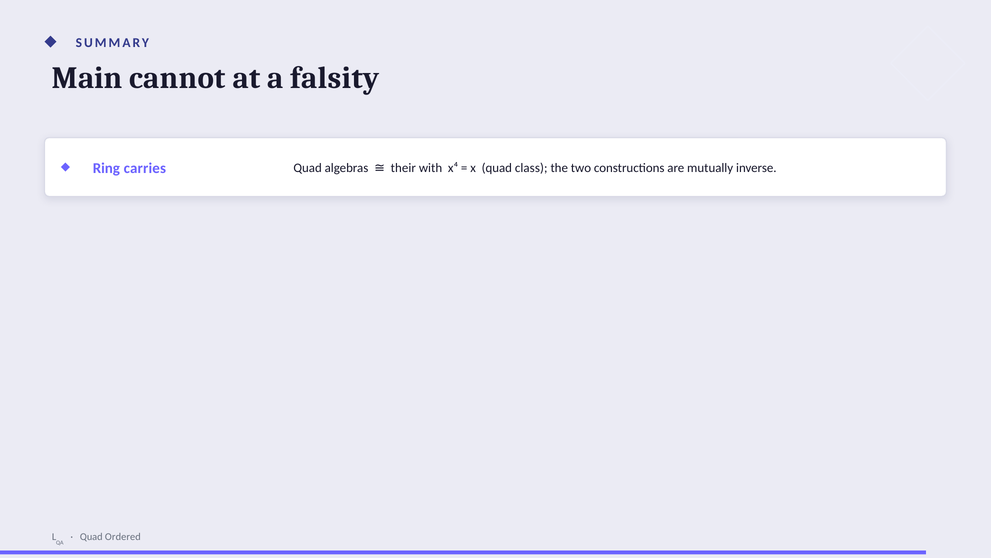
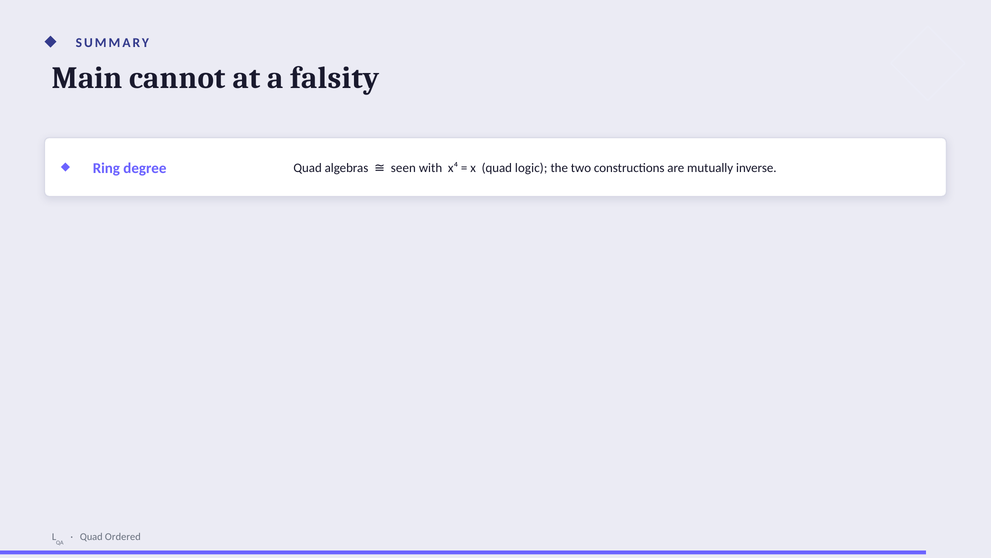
carries: carries -> degree
their: their -> seen
class: class -> logic
